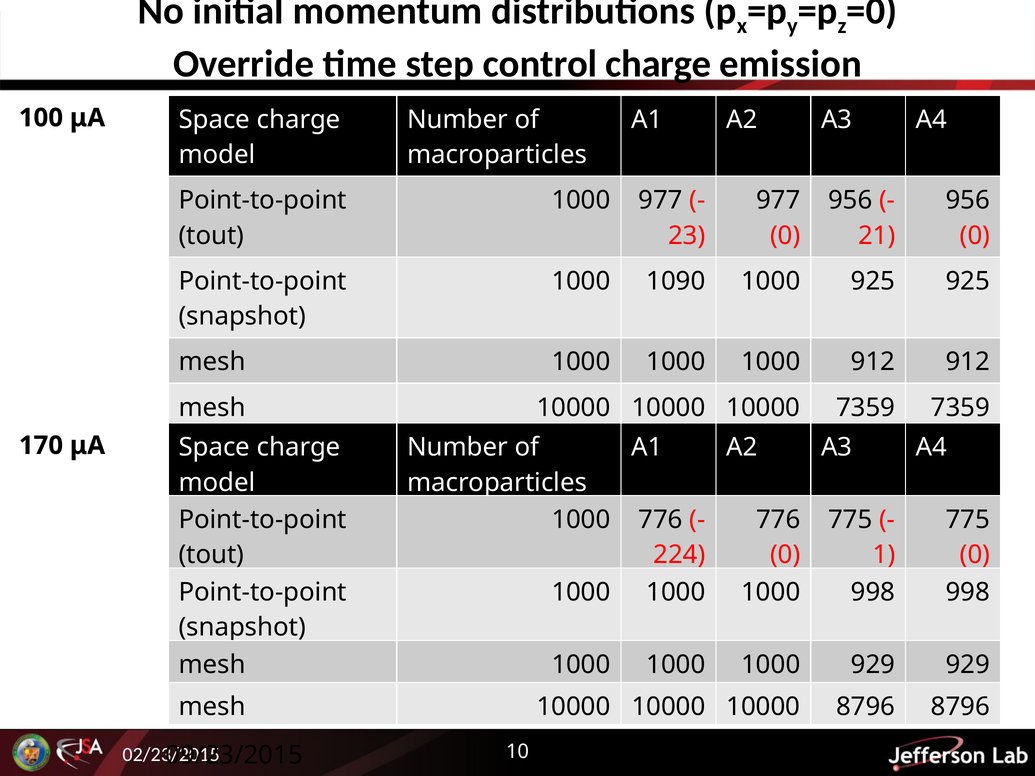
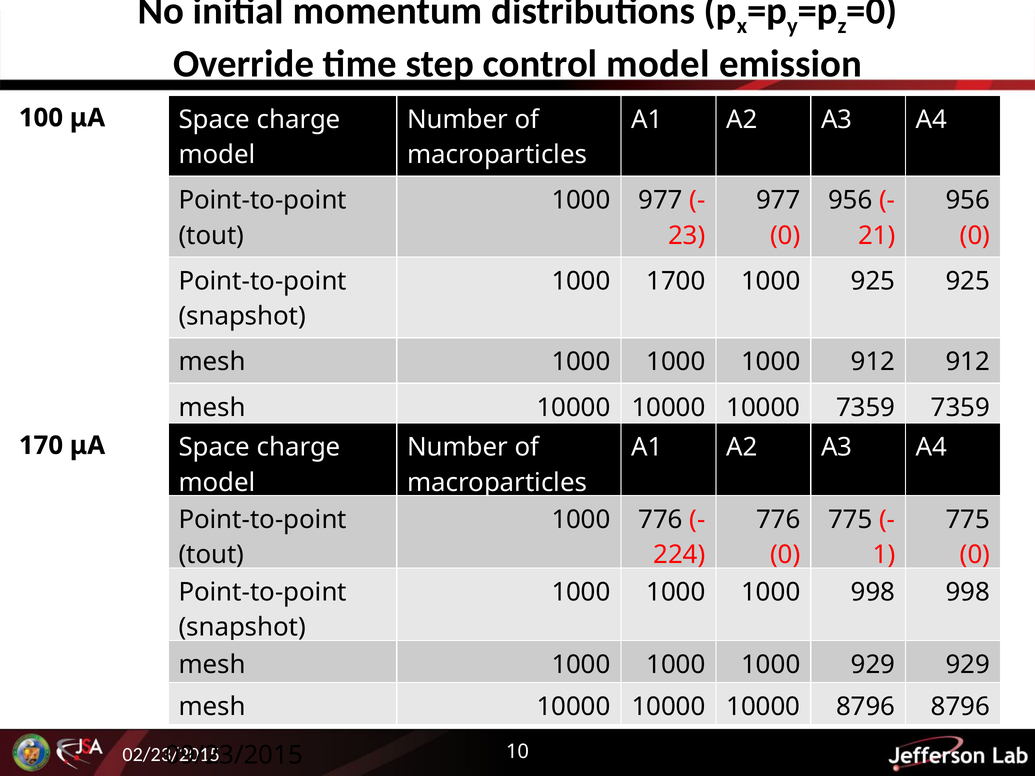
control charge: charge -> model
1090: 1090 -> 1700
